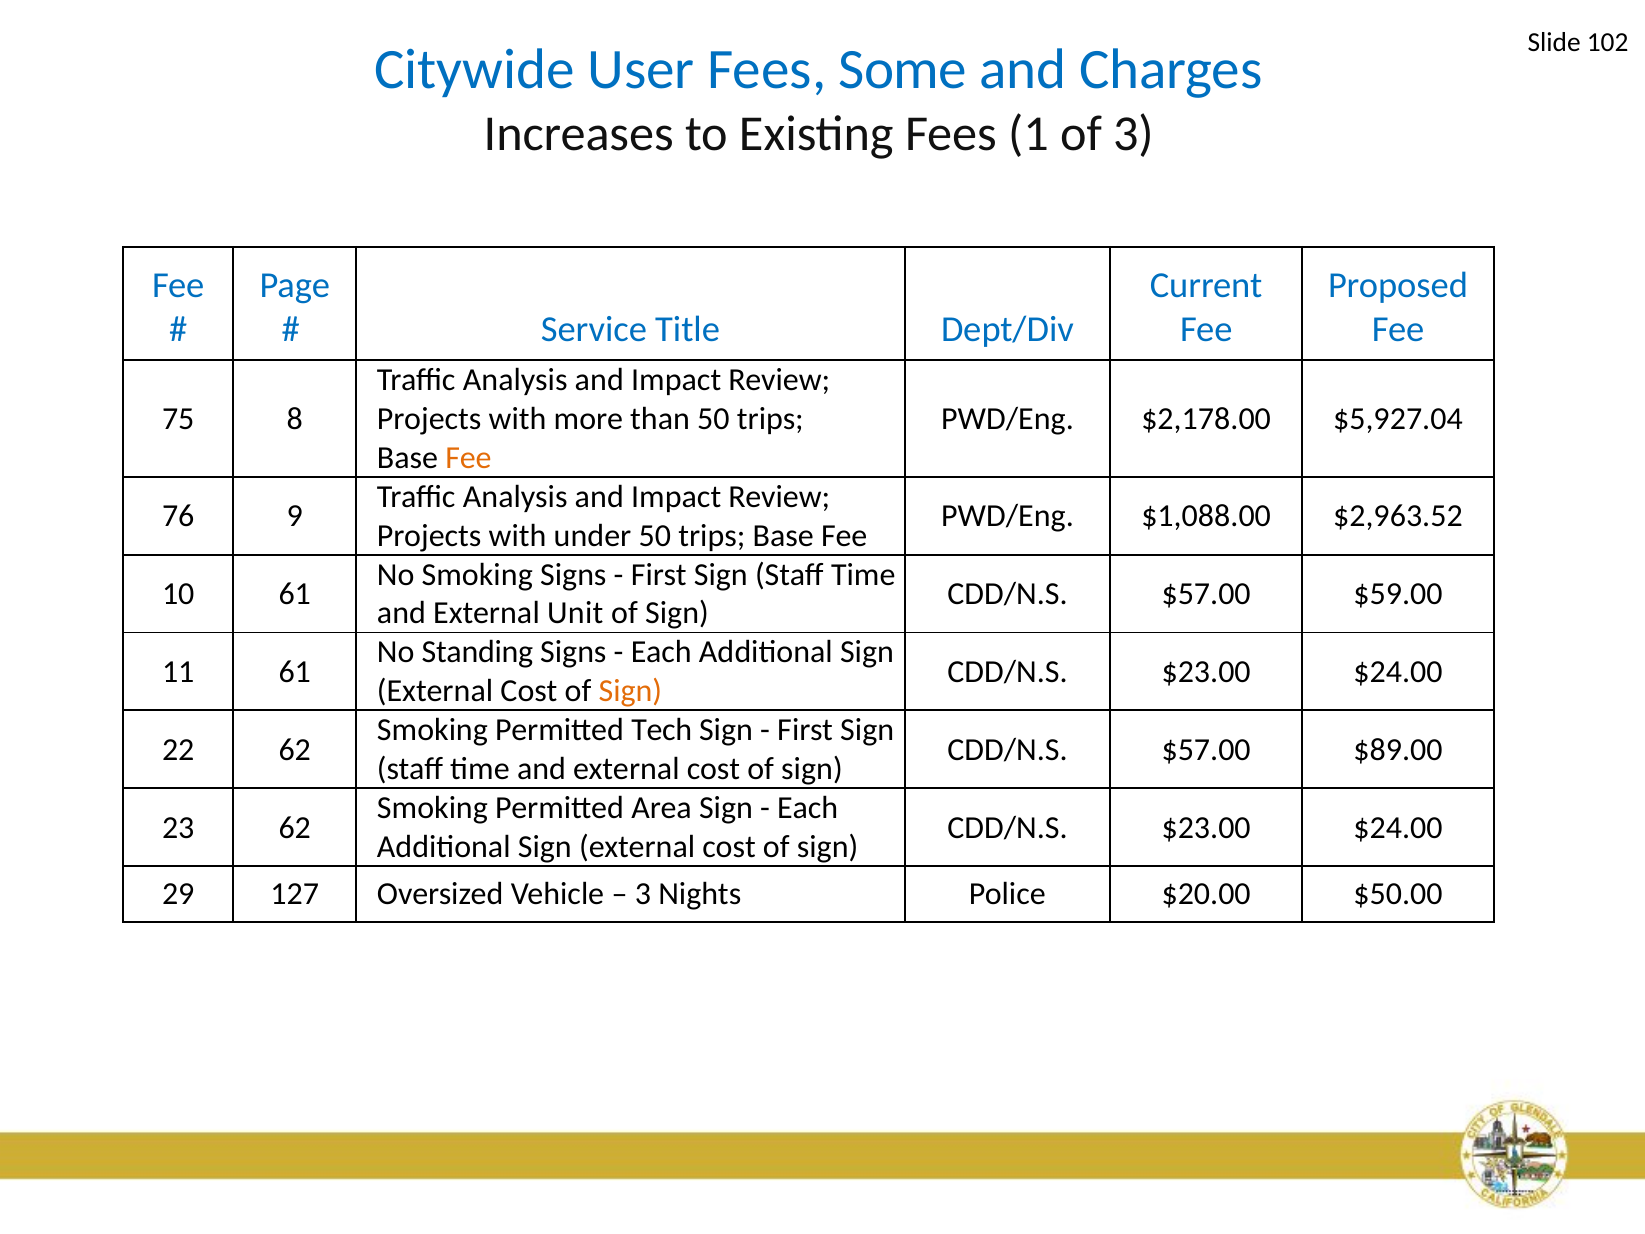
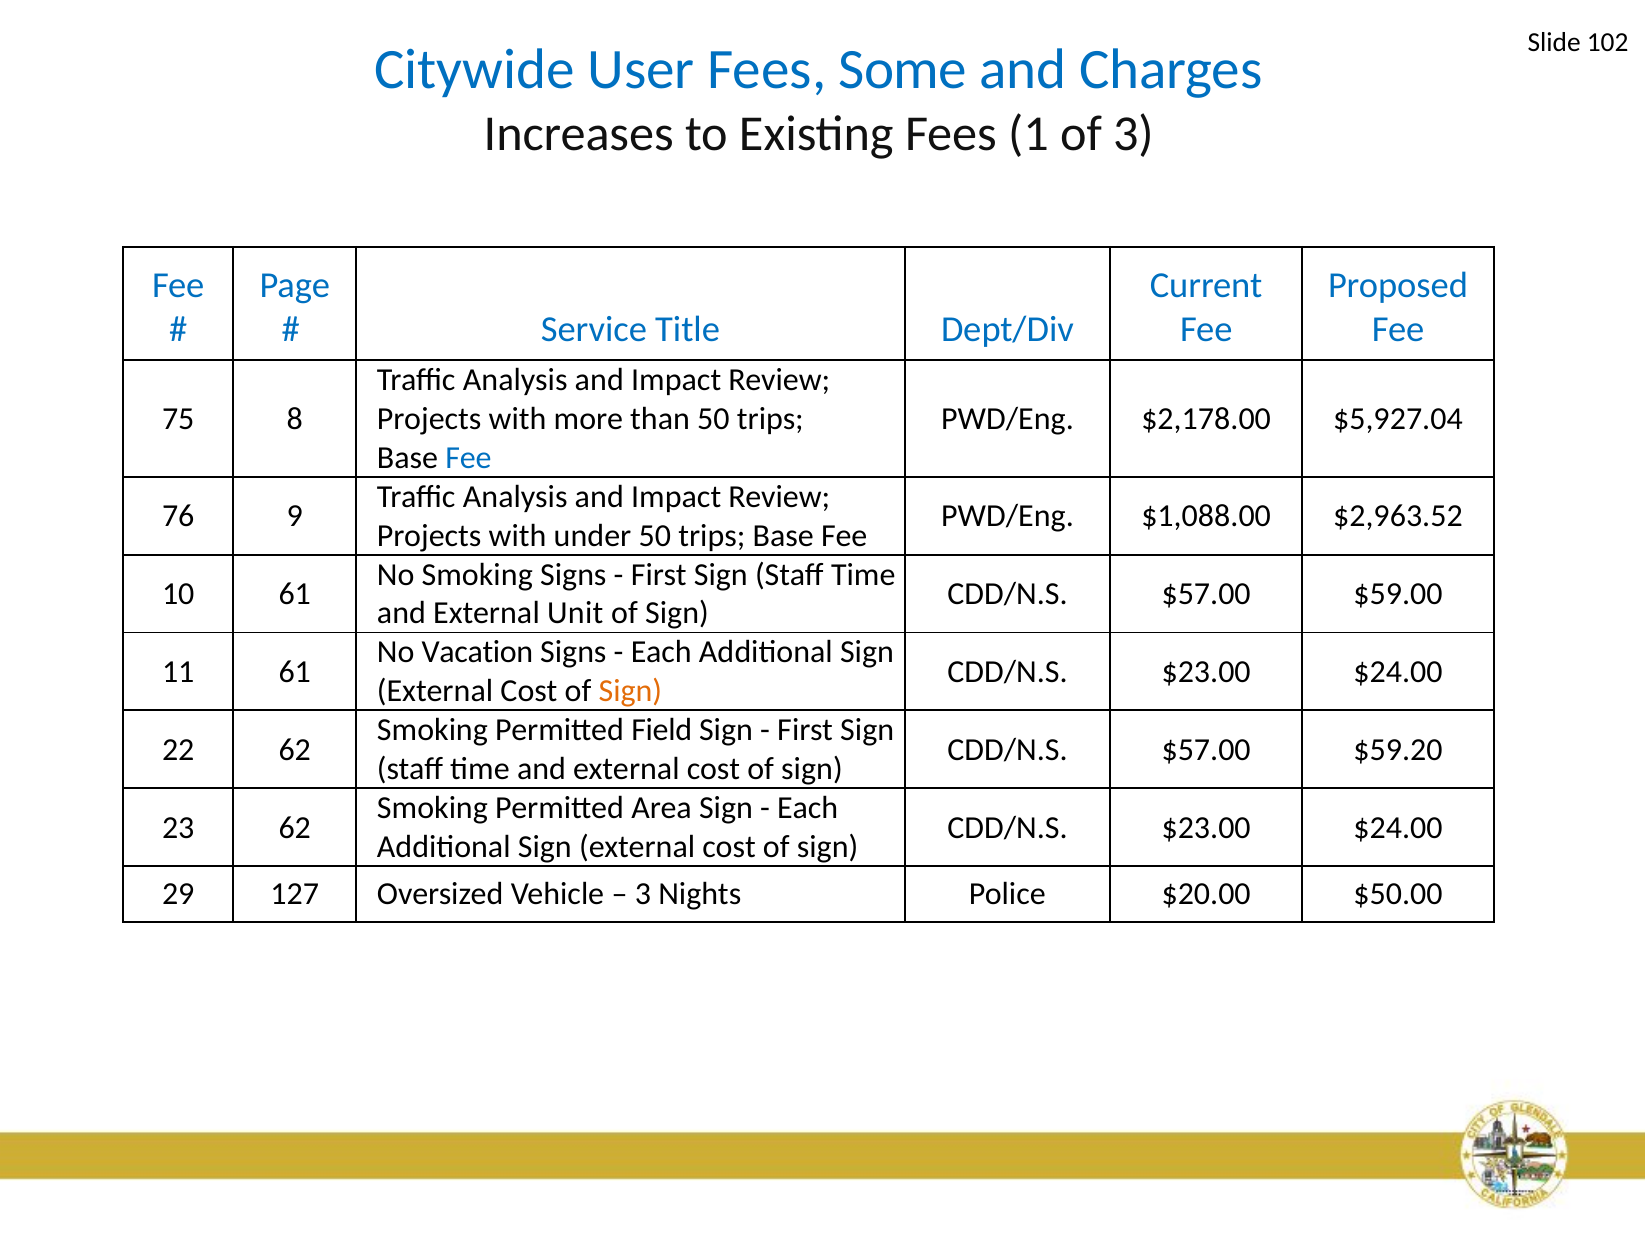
Fee at (469, 457) colour: orange -> blue
Standing: Standing -> Vacation
Tech: Tech -> Field
$89.00: $89.00 -> $59.20
